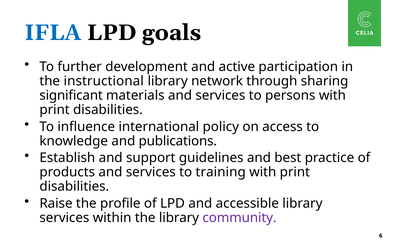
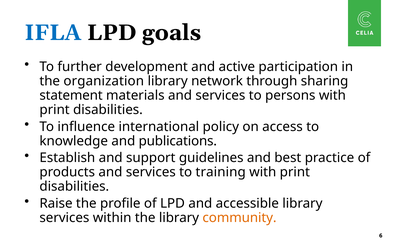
instructional: instructional -> organization
significant: significant -> statement
community colour: purple -> orange
